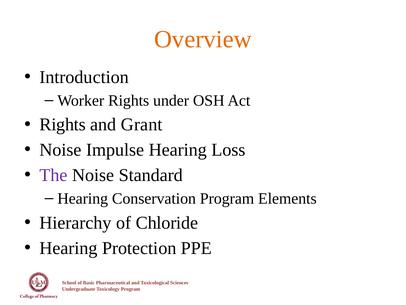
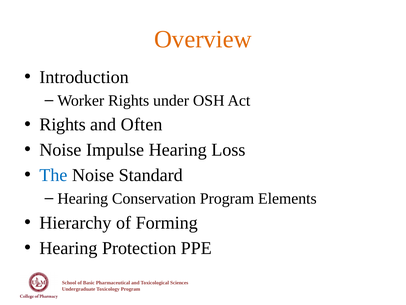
Grant: Grant -> Often
The colour: purple -> blue
Chloride: Chloride -> Forming
